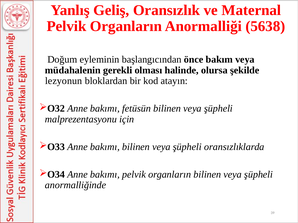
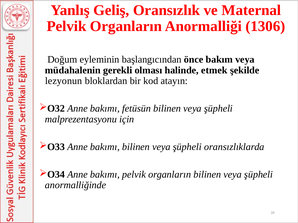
5638: 5638 -> 1306
olursa: olursa -> etmek
